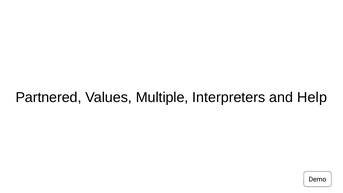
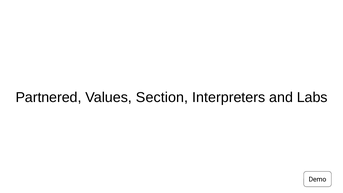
Multiple: Multiple -> Section
Help: Help -> Labs
